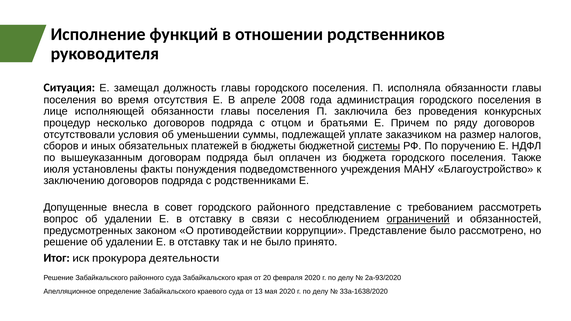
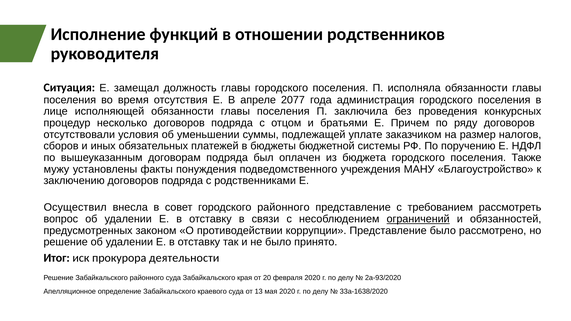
2008: 2008 -> 2077
системы underline: present -> none
июля: июля -> мужу
Допущенные: Допущенные -> Осуществил
